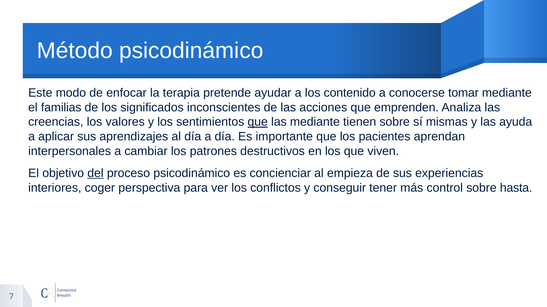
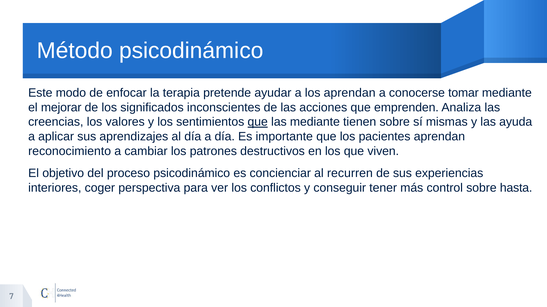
los contenido: contenido -> aprendan
familias: familias -> mejorar
interpersonales: interpersonales -> reconocimiento
del underline: present -> none
empieza: empieza -> recurren
